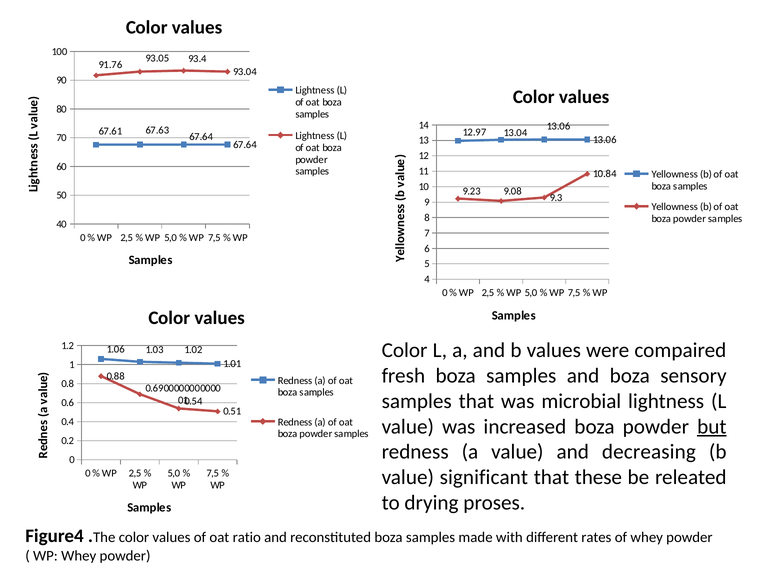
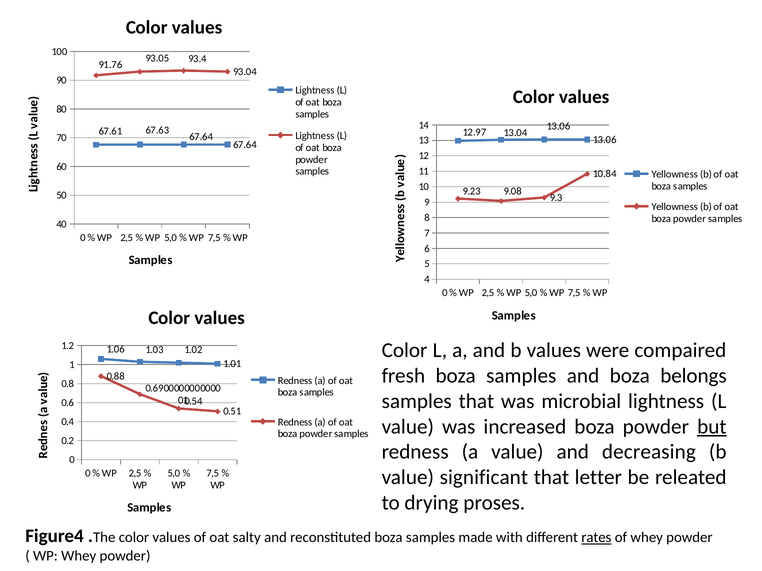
sensory: sensory -> belongs
these: these -> letter
ratio: ratio -> salty
rates underline: none -> present
